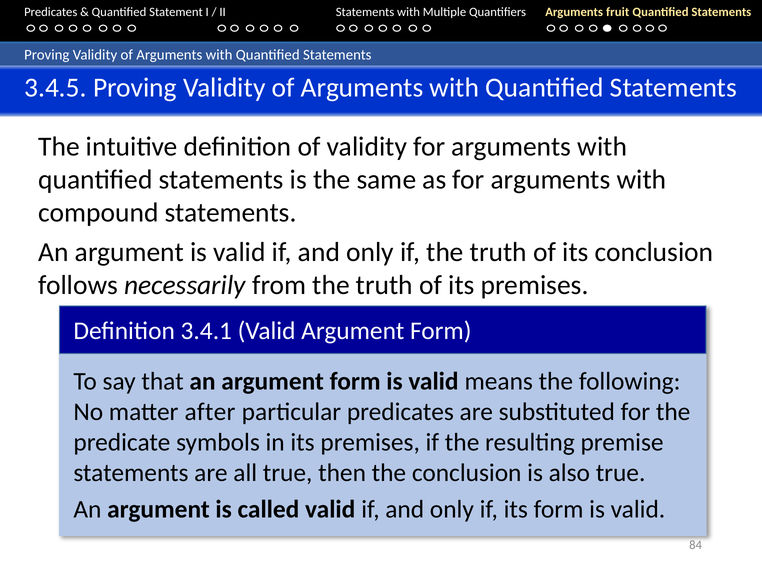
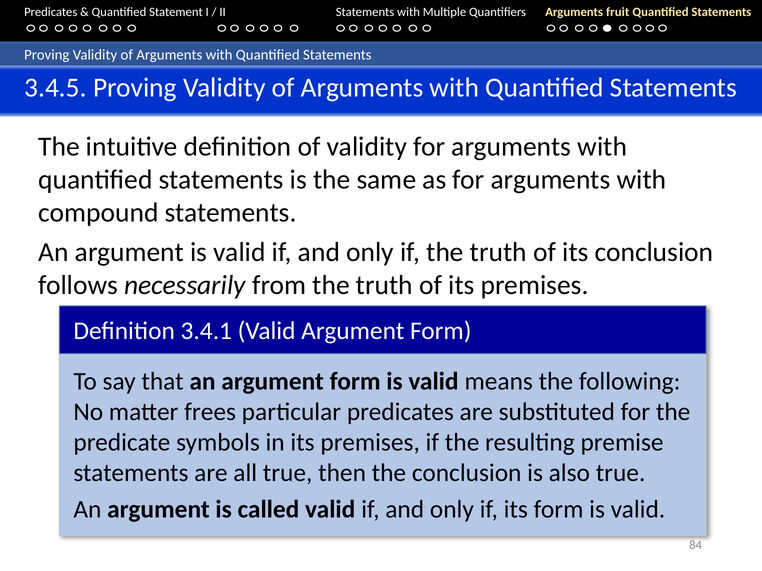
after: after -> frees
